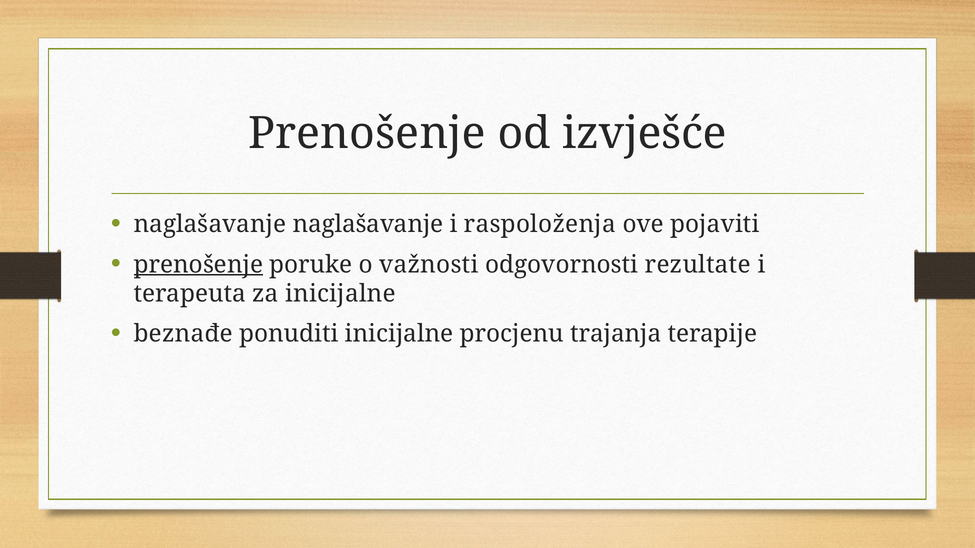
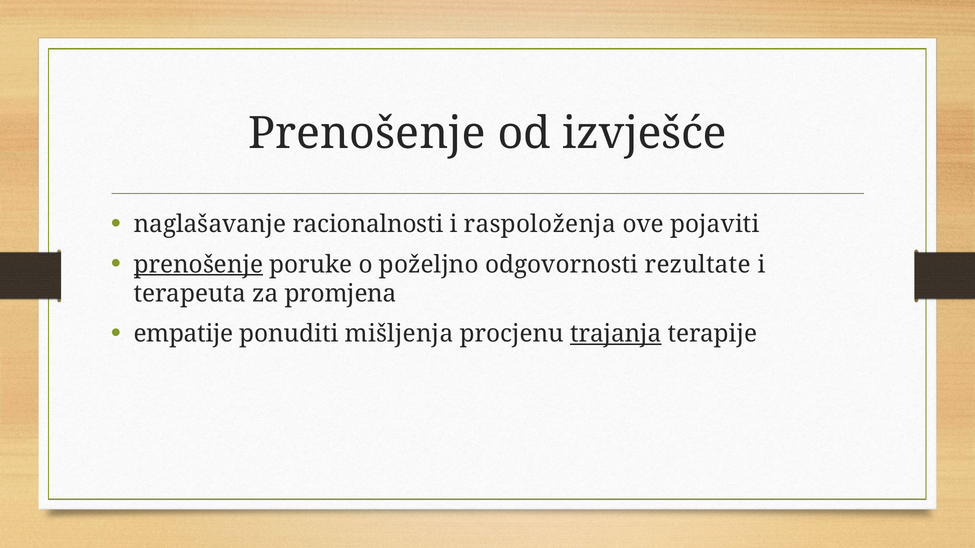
naglašavanje naglašavanje: naglašavanje -> racionalnosti
važnosti: važnosti -> poželjno
za inicijalne: inicijalne -> promjena
beznađe: beznađe -> empatije
ponuditi inicijalne: inicijalne -> mišljenja
trajanja underline: none -> present
